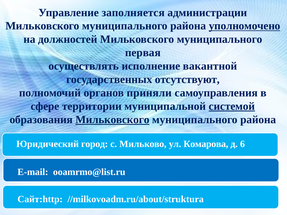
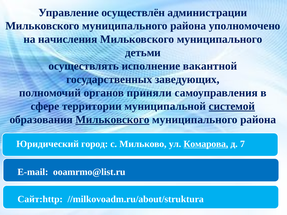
заполняется: заполняется -> осуществлён
уполномочено underline: present -> none
должностей: должностей -> начисления
первая: первая -> детьми
отсутствуют: отсутствуют -> заведующих
Комарова underline: none -> present
6: 6 -> 7
